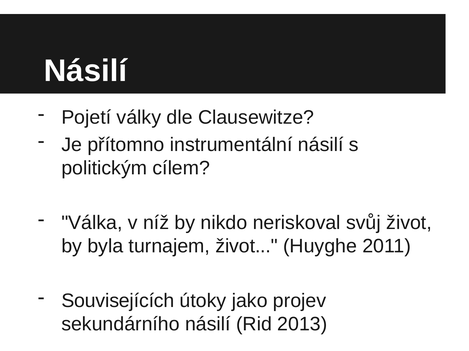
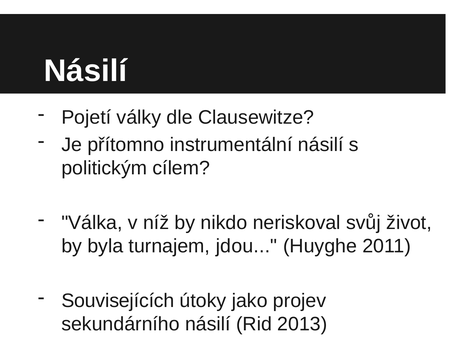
turnajem život: život -> jdou
